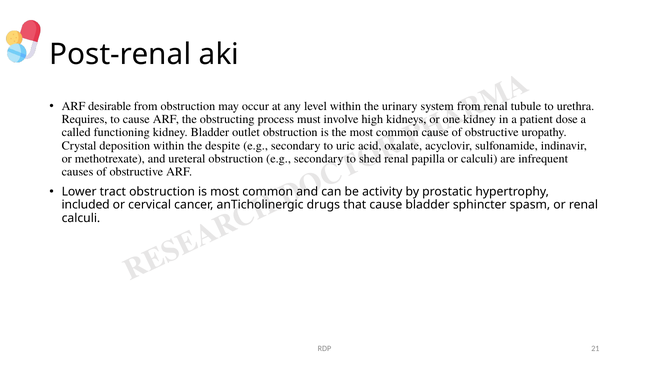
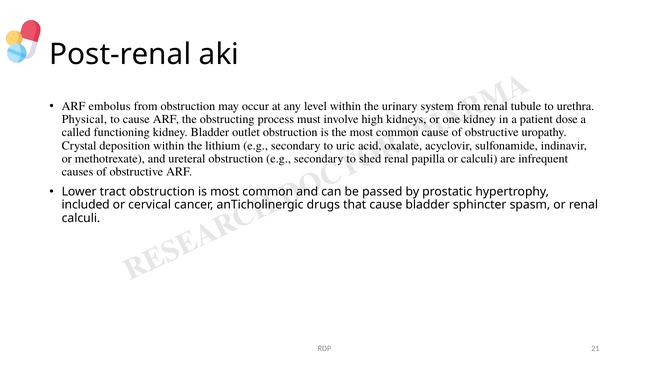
desirable: desirable -> embolus
Requires: Requires -> Physical
despite: despite -> lithium
activity: activity -> passed
